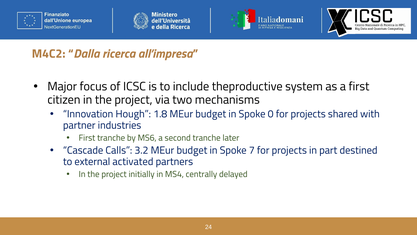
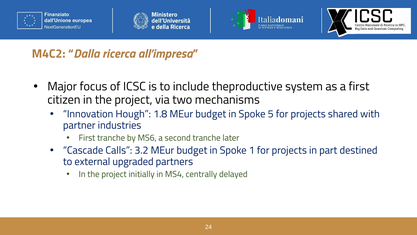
0: 0 -> 5
7: 7 -> 1
activated: activated -> upgraded
